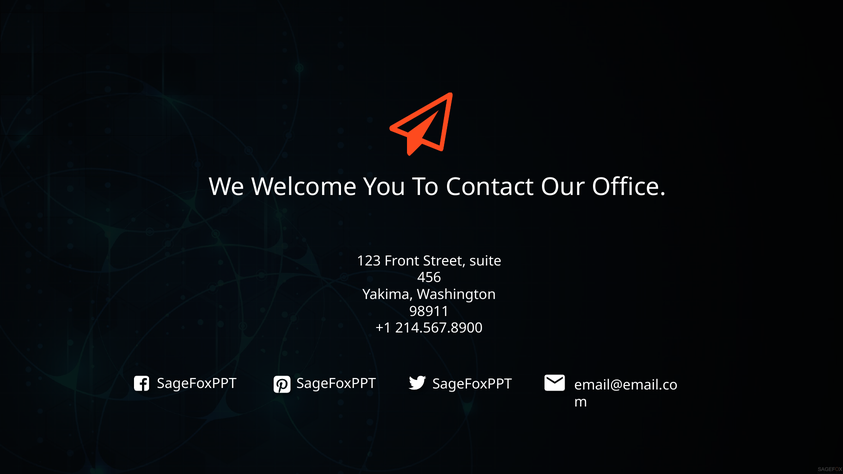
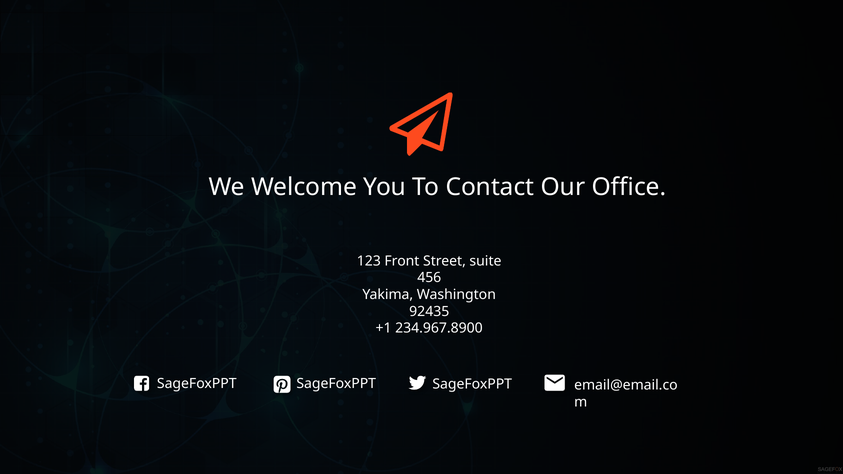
98911: 98911 -> 92435
214.567.8900: 214.567.8900 -> 234.967.8900
